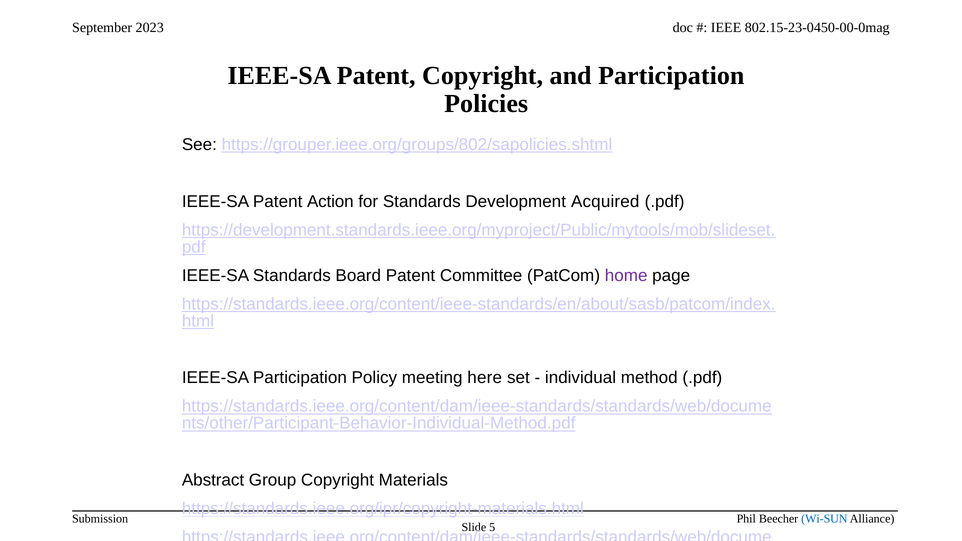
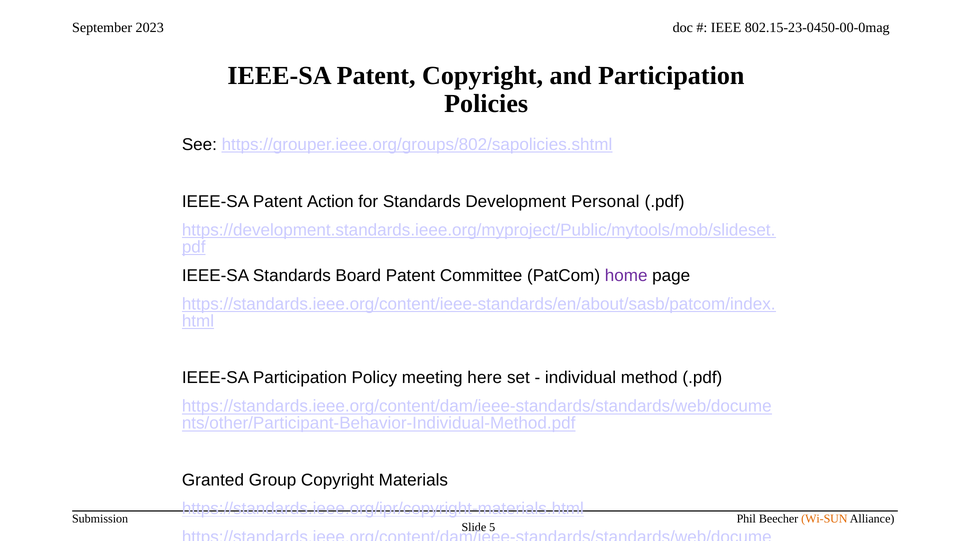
Acquired: Acquired -> Personal
Abstract: Abstract -> Granted
Wi-SUN colour: blue -> orange
